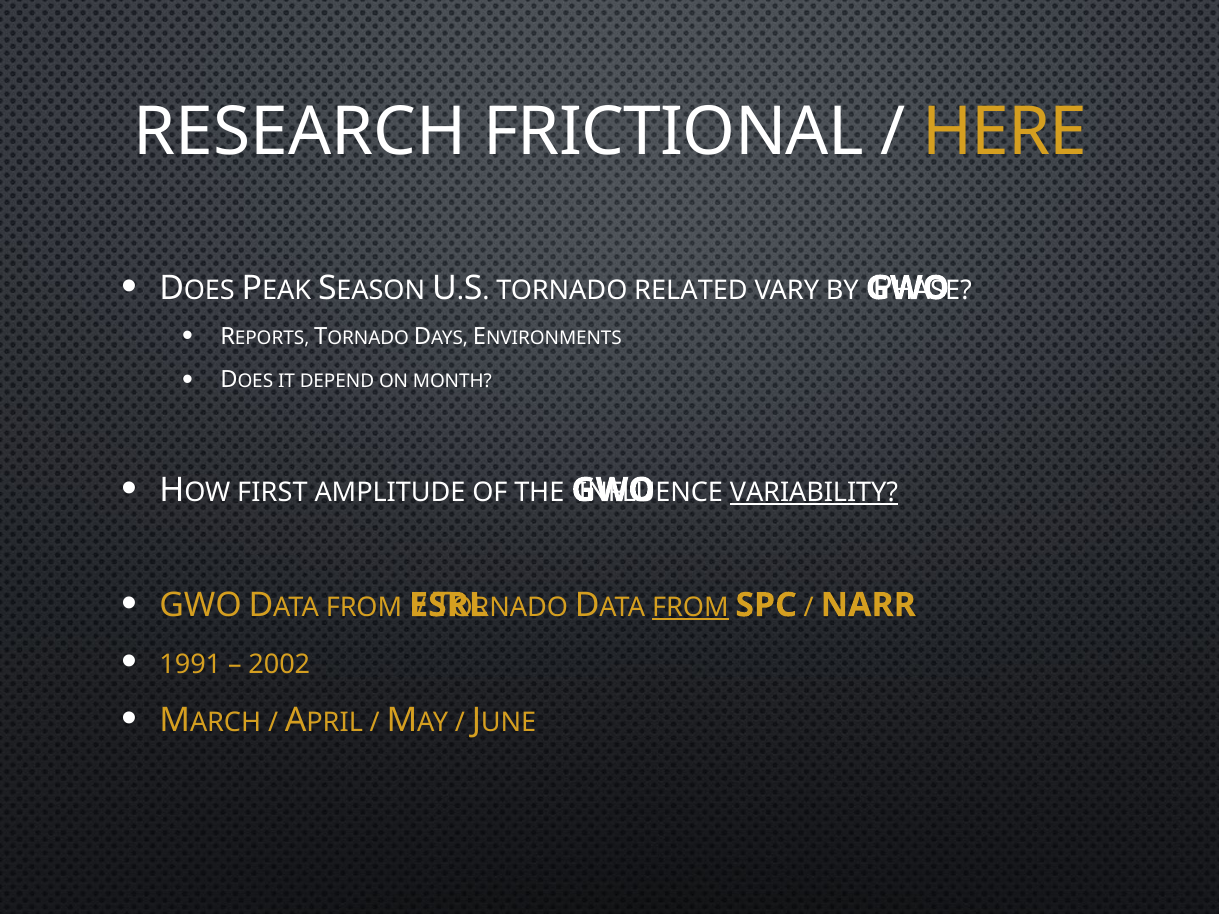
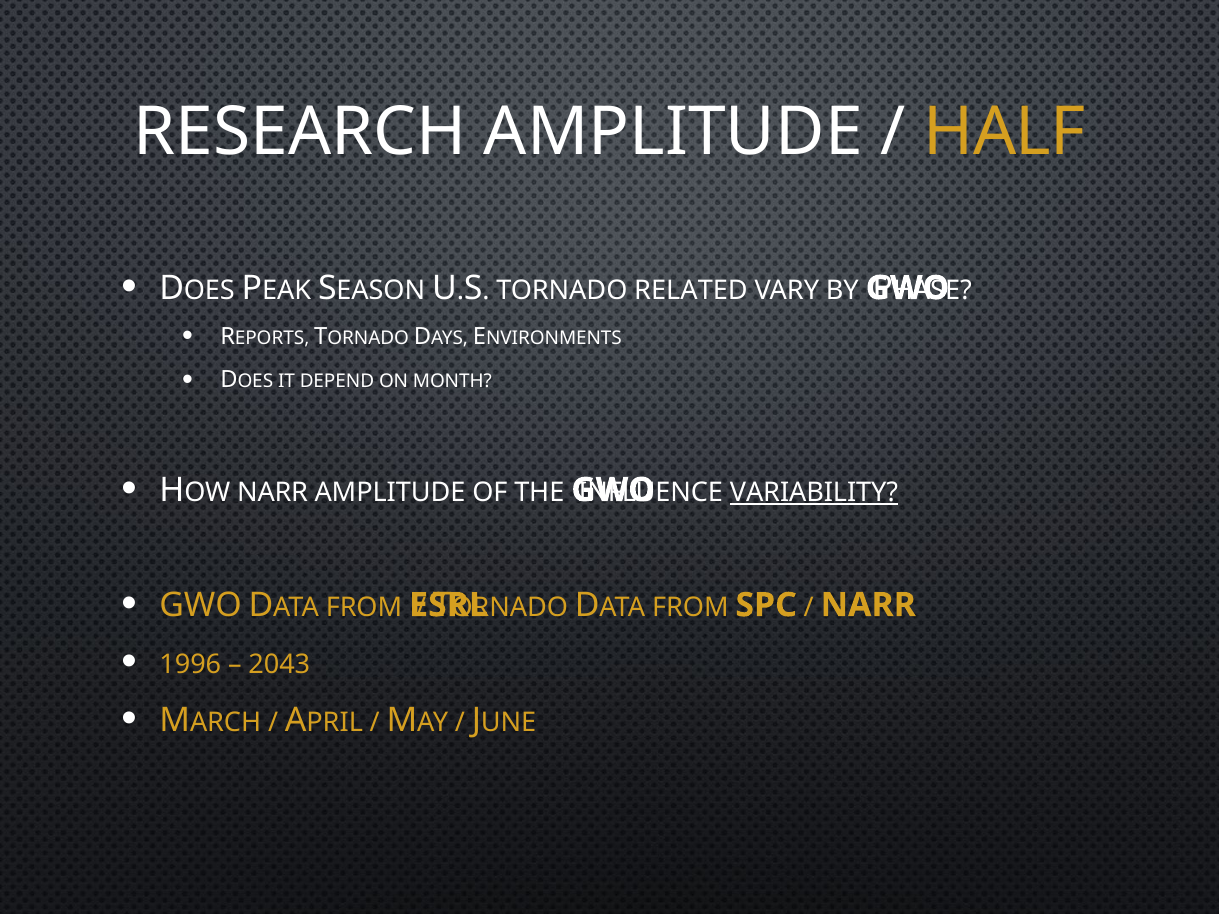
RESEARCH FRICTIONAL: FRICTIONAL -> AMPLITUDE
HERE: HERE -> HALF
FIRST at (272, 492): FIRST -> NARR
FROM at (690, 607) underline: present -> none
1991: 1991 -> 1996
2002: 2002 -> 2043
